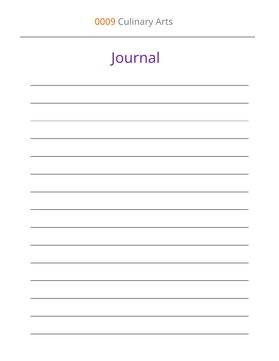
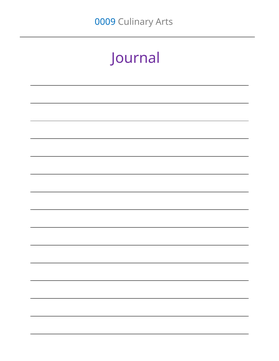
0009 colour: orange -> blue
